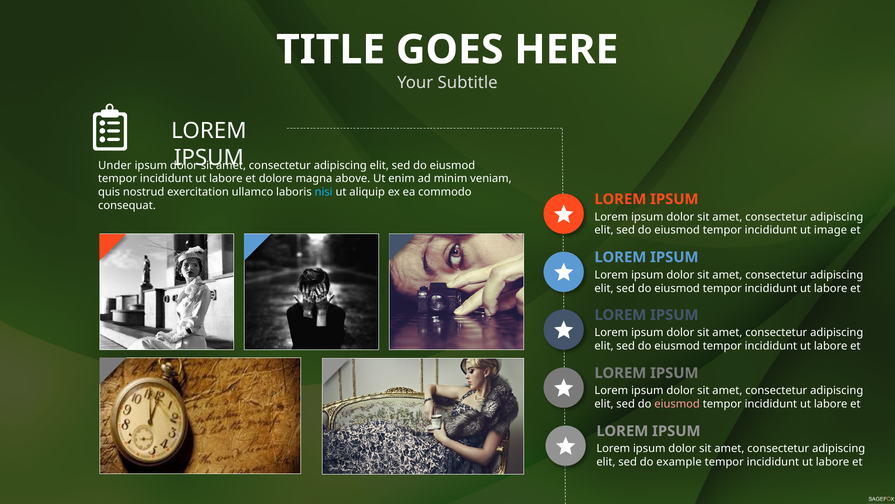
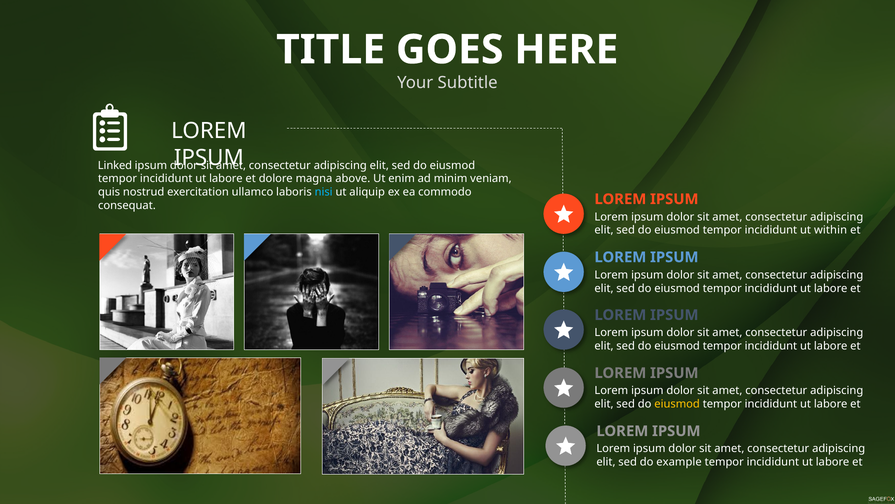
Under: Under -> Linked
image: image -> within
eiusmod at (677, 404) colour: pink -> yellow
